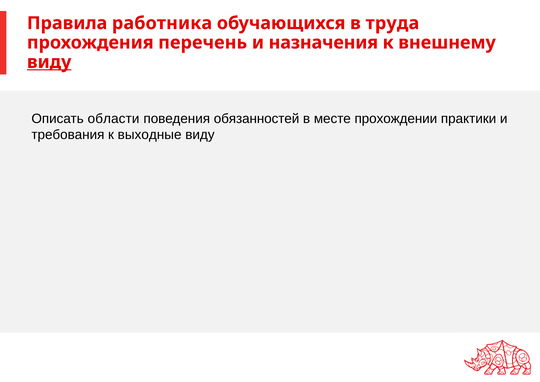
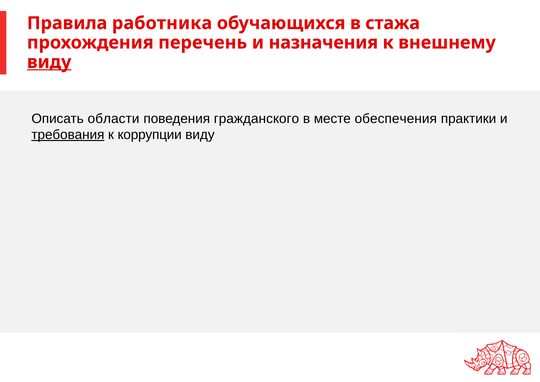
труда: труда -> стажа
обязанностей: обязанностей -> гражданского
прохождении: прохождении -> обеспечения
требования underline: none -> present
выходные: выходные -> коррупции
